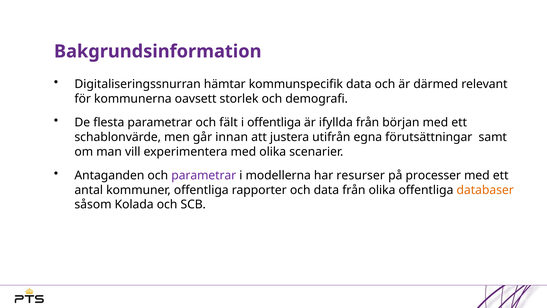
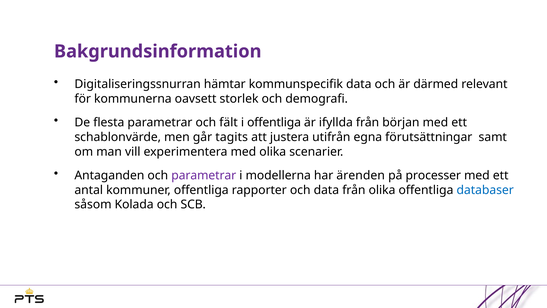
innan: innan -> tagits
resurser: resurser -> ärenden
databaser colour: orange -> blue
